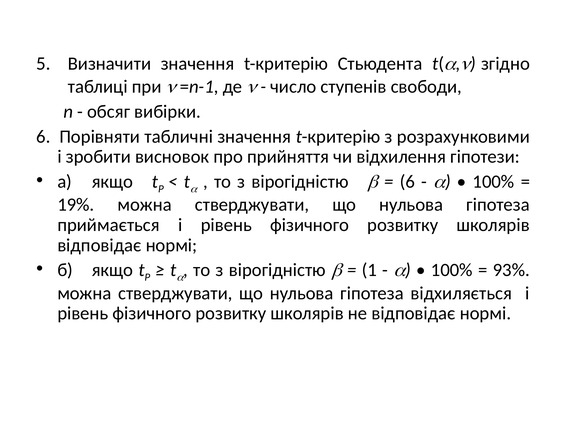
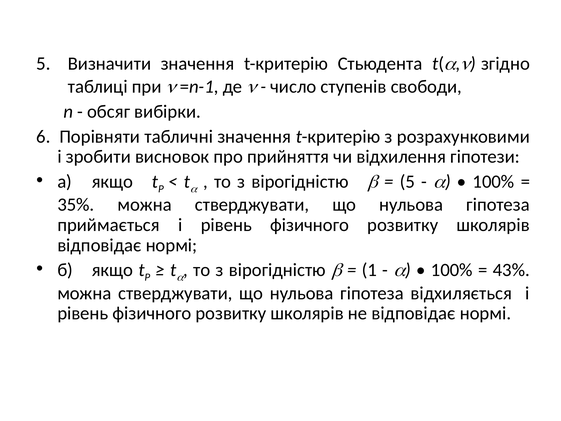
6 at (407, 182): 6 -> 5
19%: 19% -> 35%
93%: 93% -> 43%
